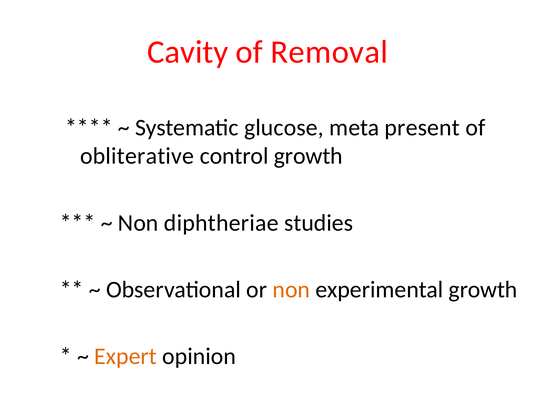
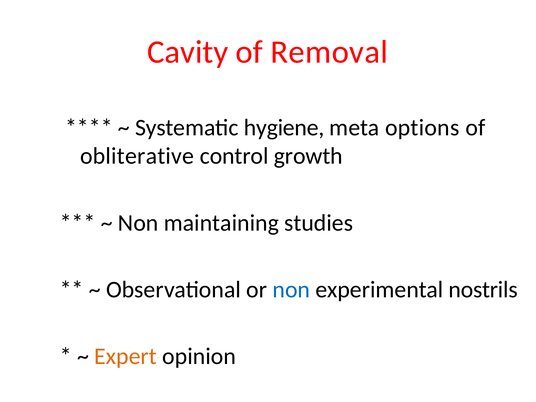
glucose: glucose -> hygiene
present: present -> options
diphtheriae: diphtheriae -> maintaining
non at (291, 290) colour: orange -> blue
experimental growth: growth -> nostrils
